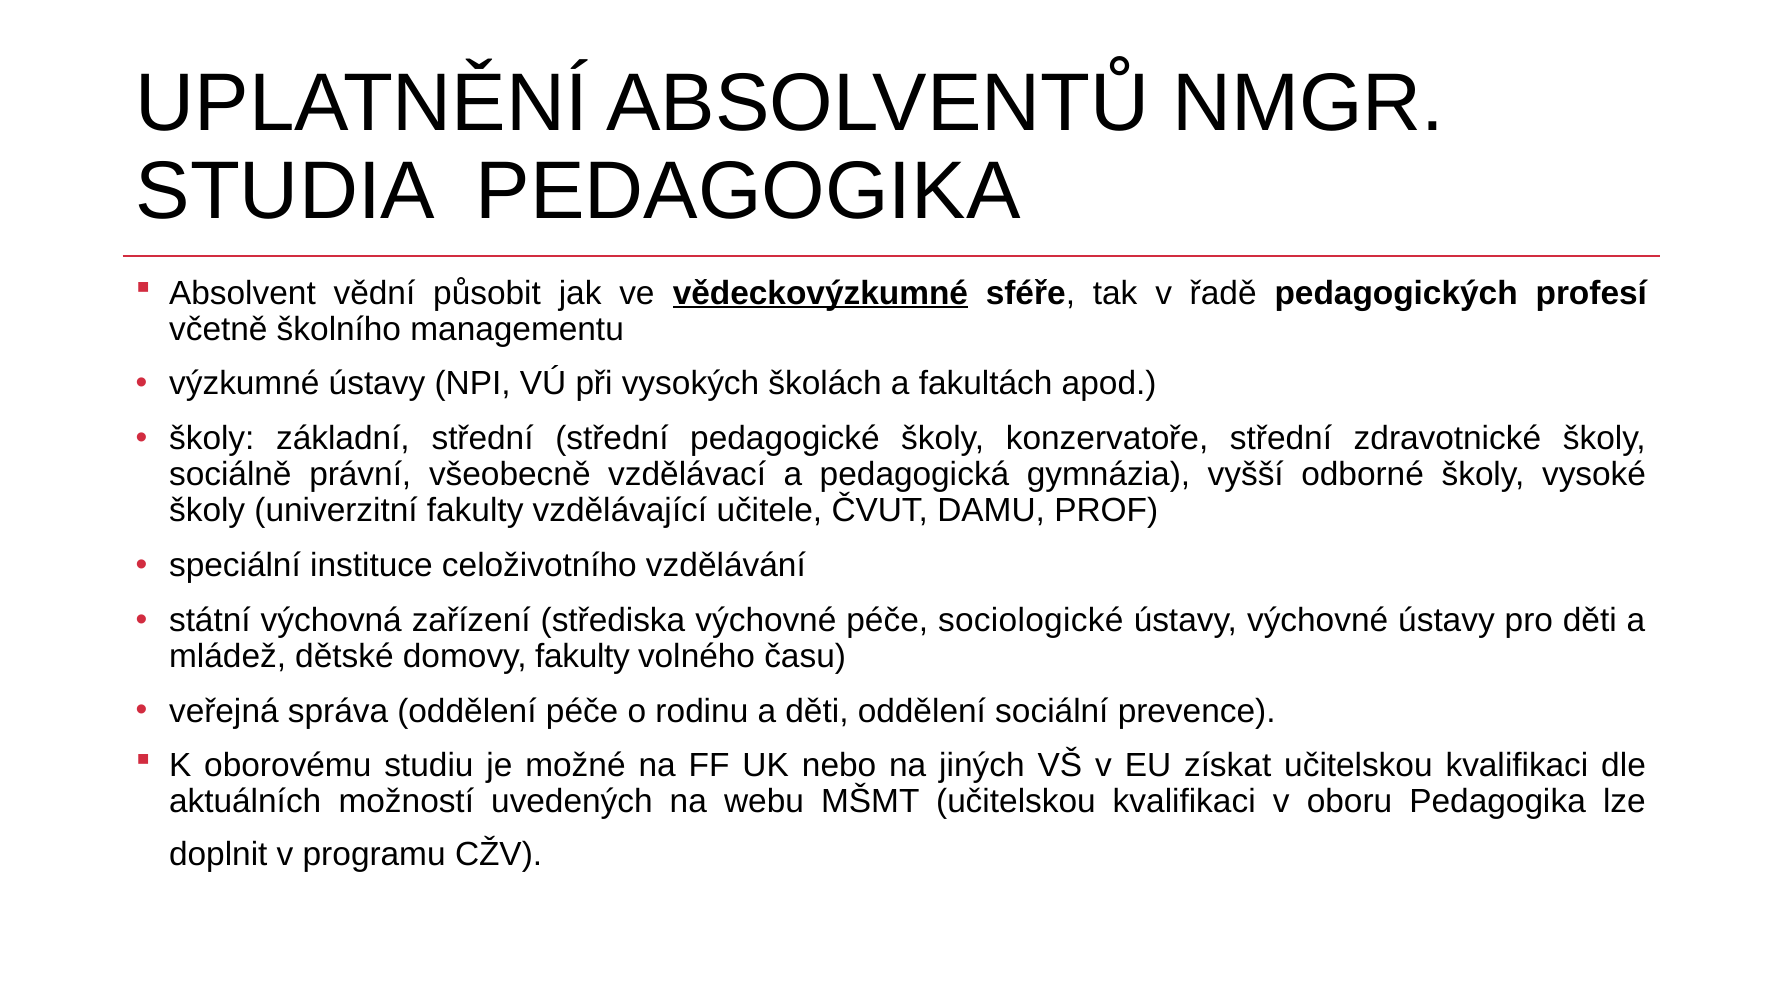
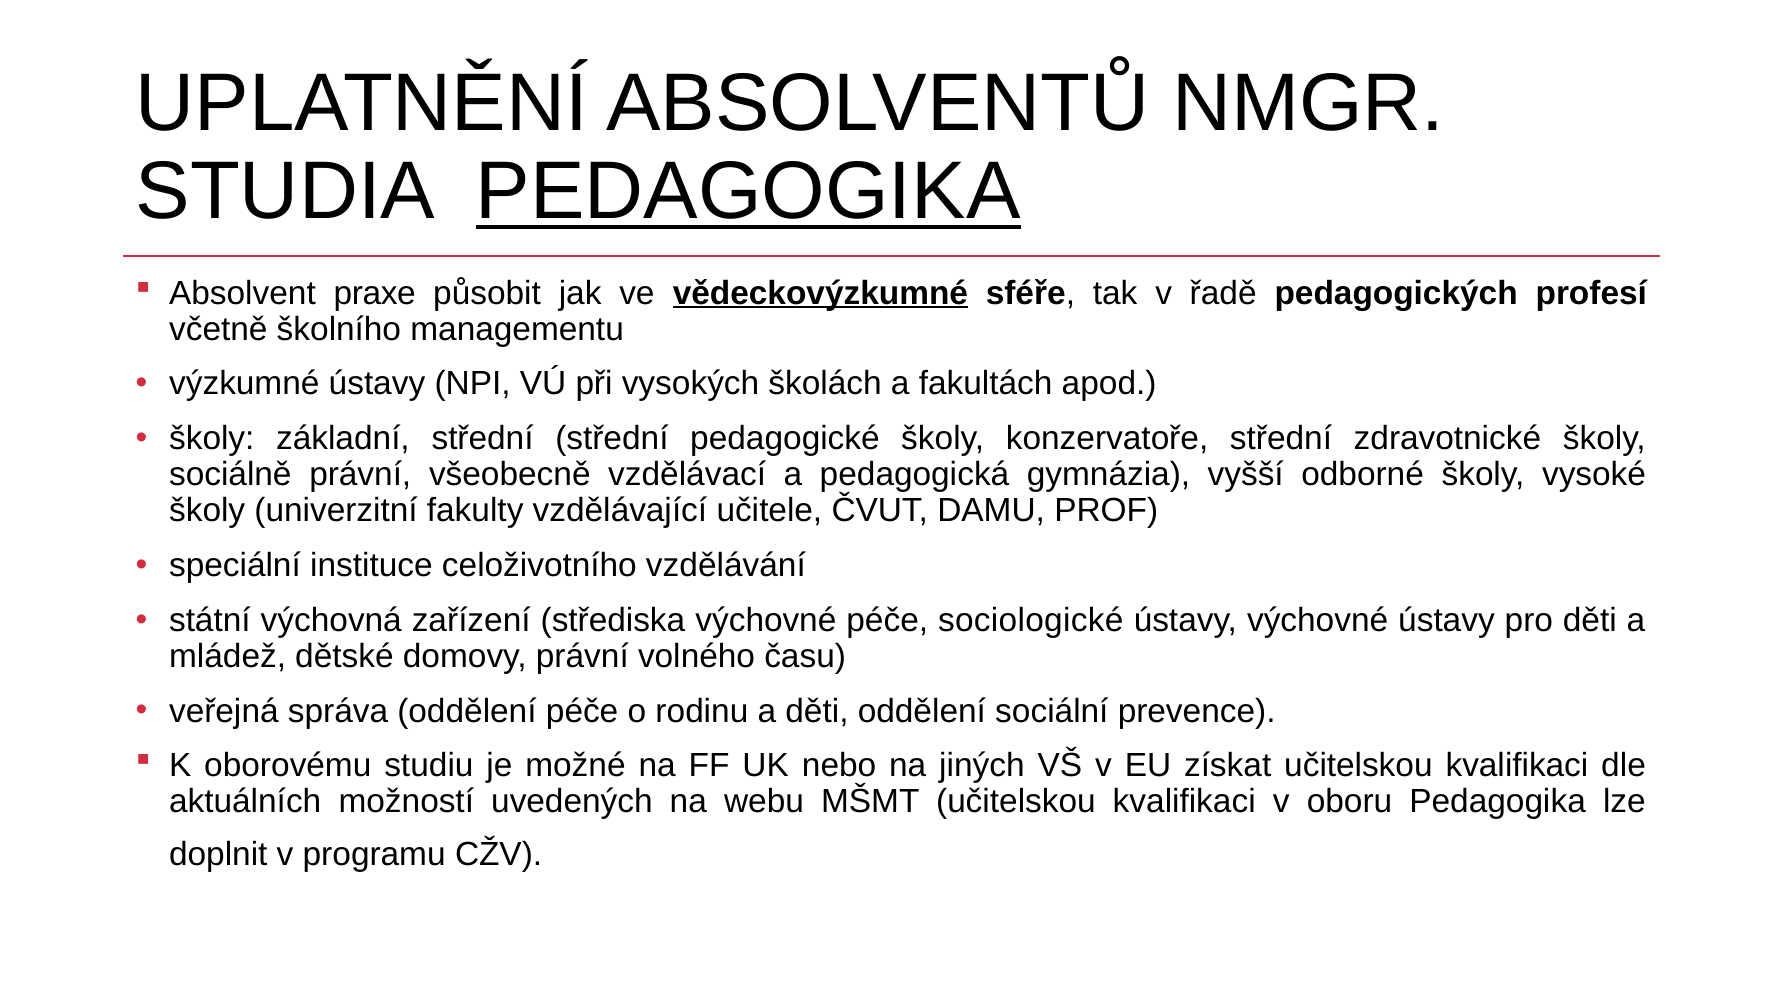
PEDAGOGIKA at (748, 192) underline: none -> present
vědní: vědní -> praxe
domovy fakulty: fakulty -> právní
